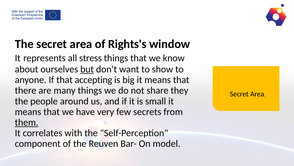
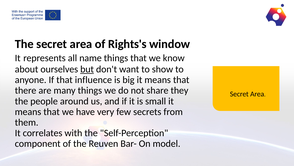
stress: stress -> name
accepting: accepting -> influence
them underline: present -> none
